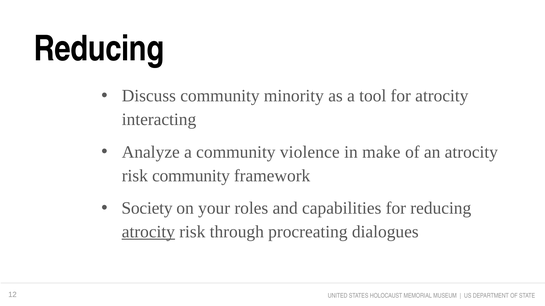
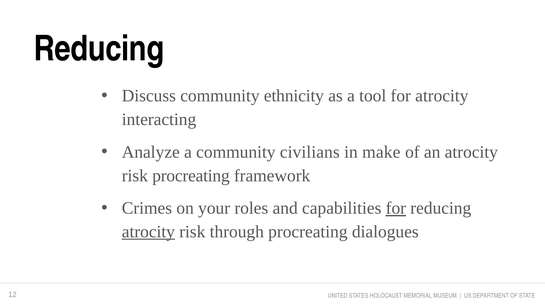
minority: minority -> ethnicity
violence: violence -> civilians
risk community: community -> procreating
Society: Society -> Crimes
for at (396, 209) underline: none -> present
